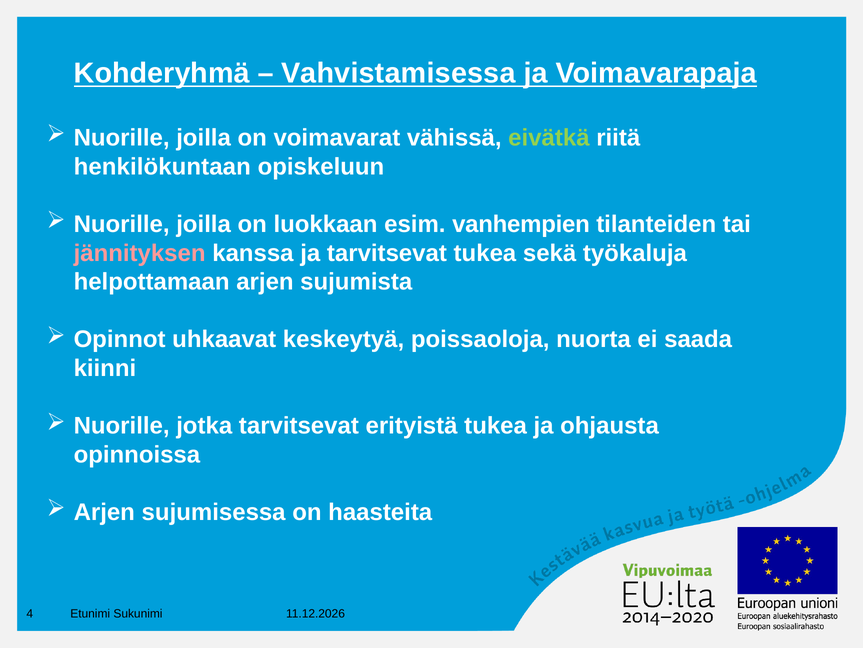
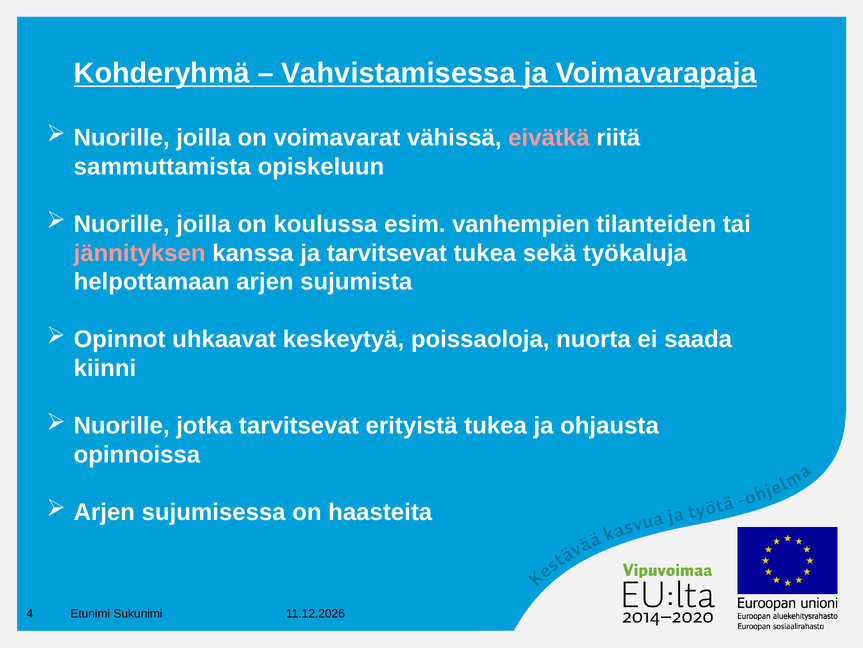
eivätkä colour: light green -> pink
henkilökuntaan: henkilökuntaan -> sammuttamista
luokkaan: luokkaan -> koulussa
